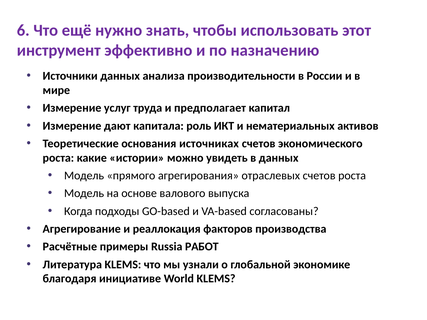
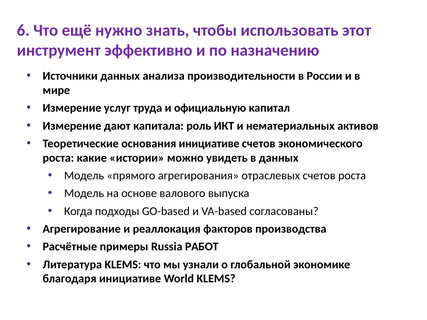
предполагает: предполагает -> официальную
основания источниках: источниках -> инициативе
